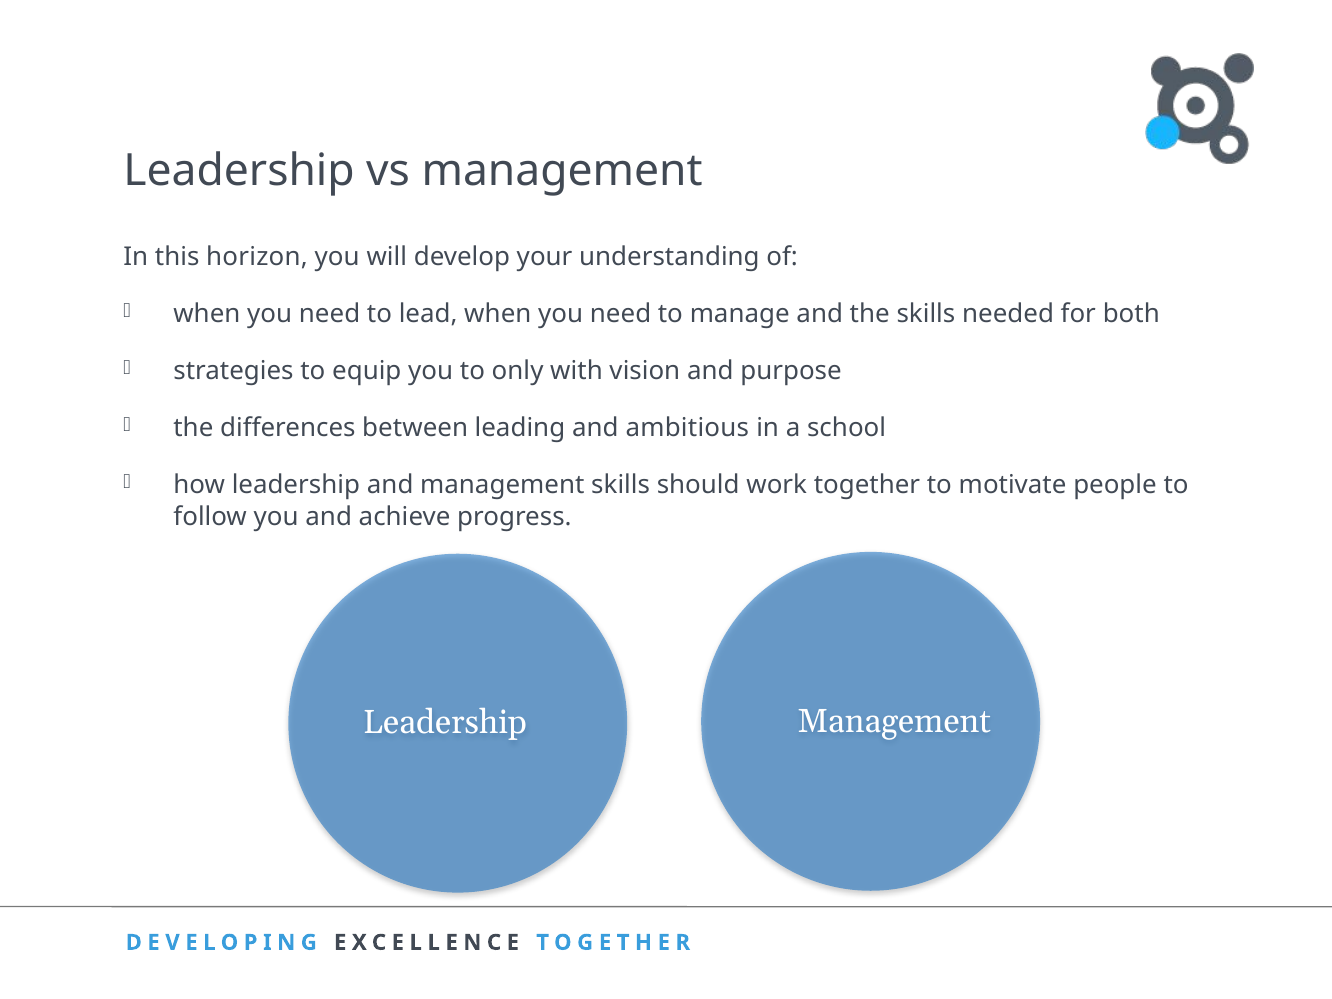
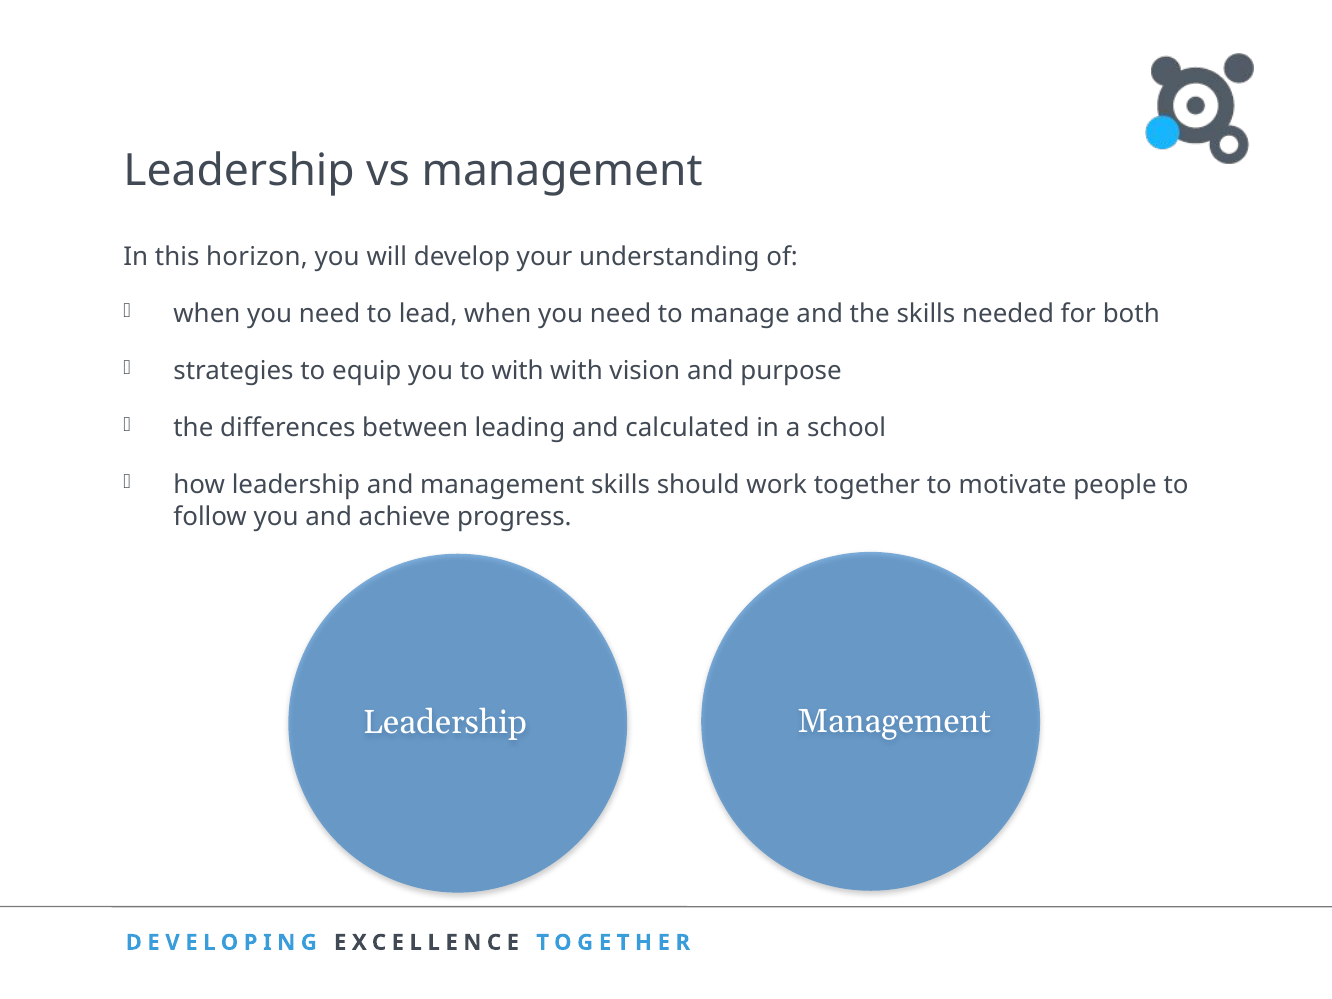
to only: only -> with
ambitious: ambitious -> calculated
